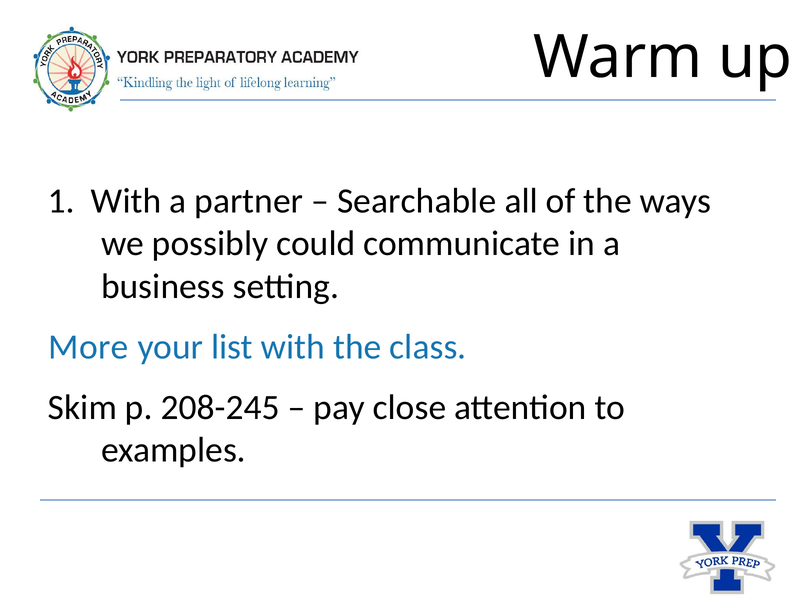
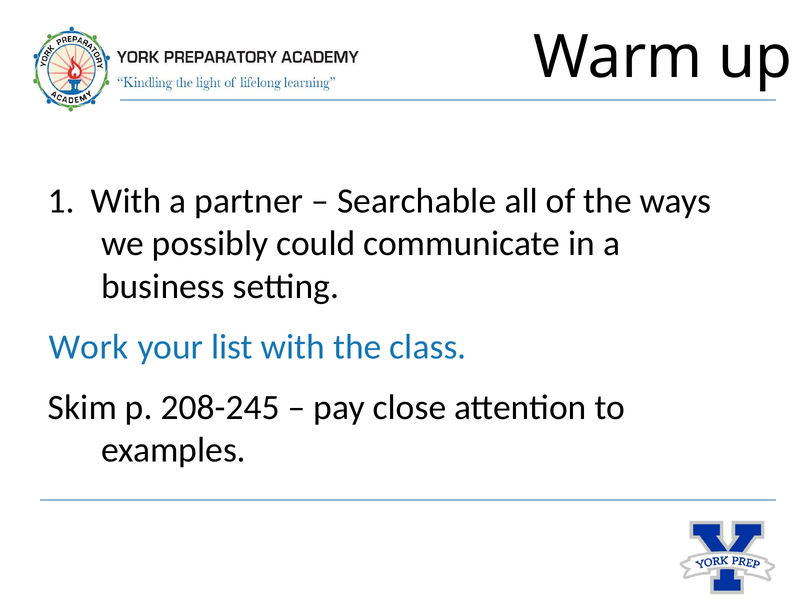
More: More -> Work
